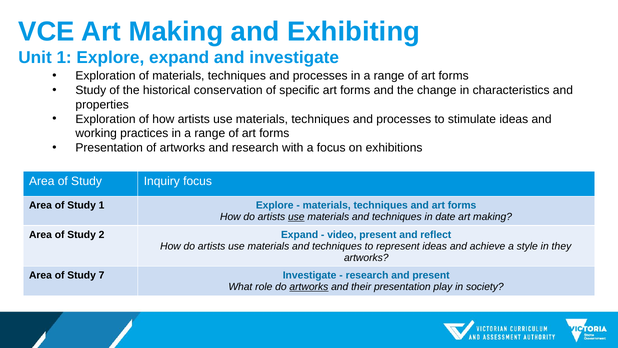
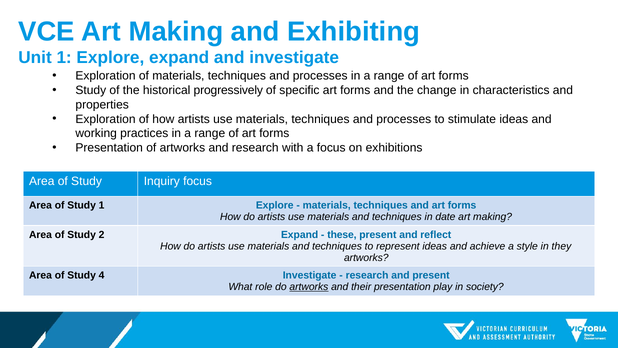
conservation: conservation -> progressively
use at (296, 217) underline: present -> none
video: video -> these
7: 7 -> 4
